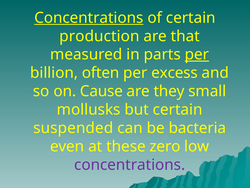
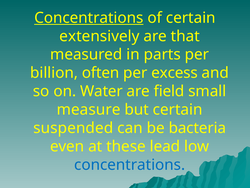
production: production -> extensively
per at (197, 54) underline: present -> none
Cause: Cause -> Water
they: they -> field
mollusks: mollusks -> measure
zero: zero -> lead
concentrations at (130, 164) colour: purple -> blue
